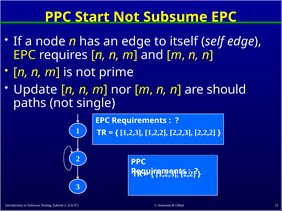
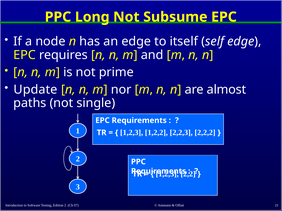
Start: Start -> Long
should: should -> almost
